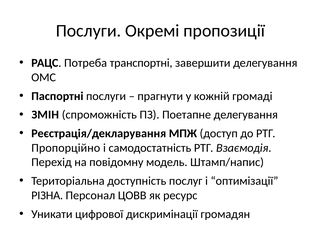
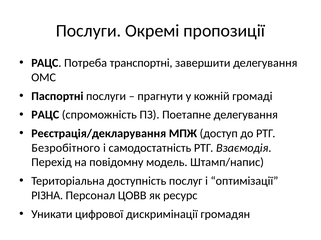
ЗМІН at (45, 115): ЗМІН -> РАЦС
Пропорційно: Пропорційно -> Безробітного
